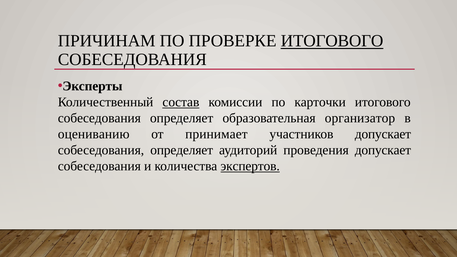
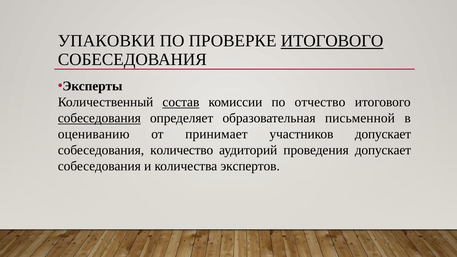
ПРИЧИНАМ: ПРИЧИНАМ -> УПАКОВКИ
карточки: карточки -> отчество
собеседования at (99, 118) underline: none -> present
организатор: организатор -> письменной
определяет at (182, 150): определяет -> количество
экспертов underline: present -> none
